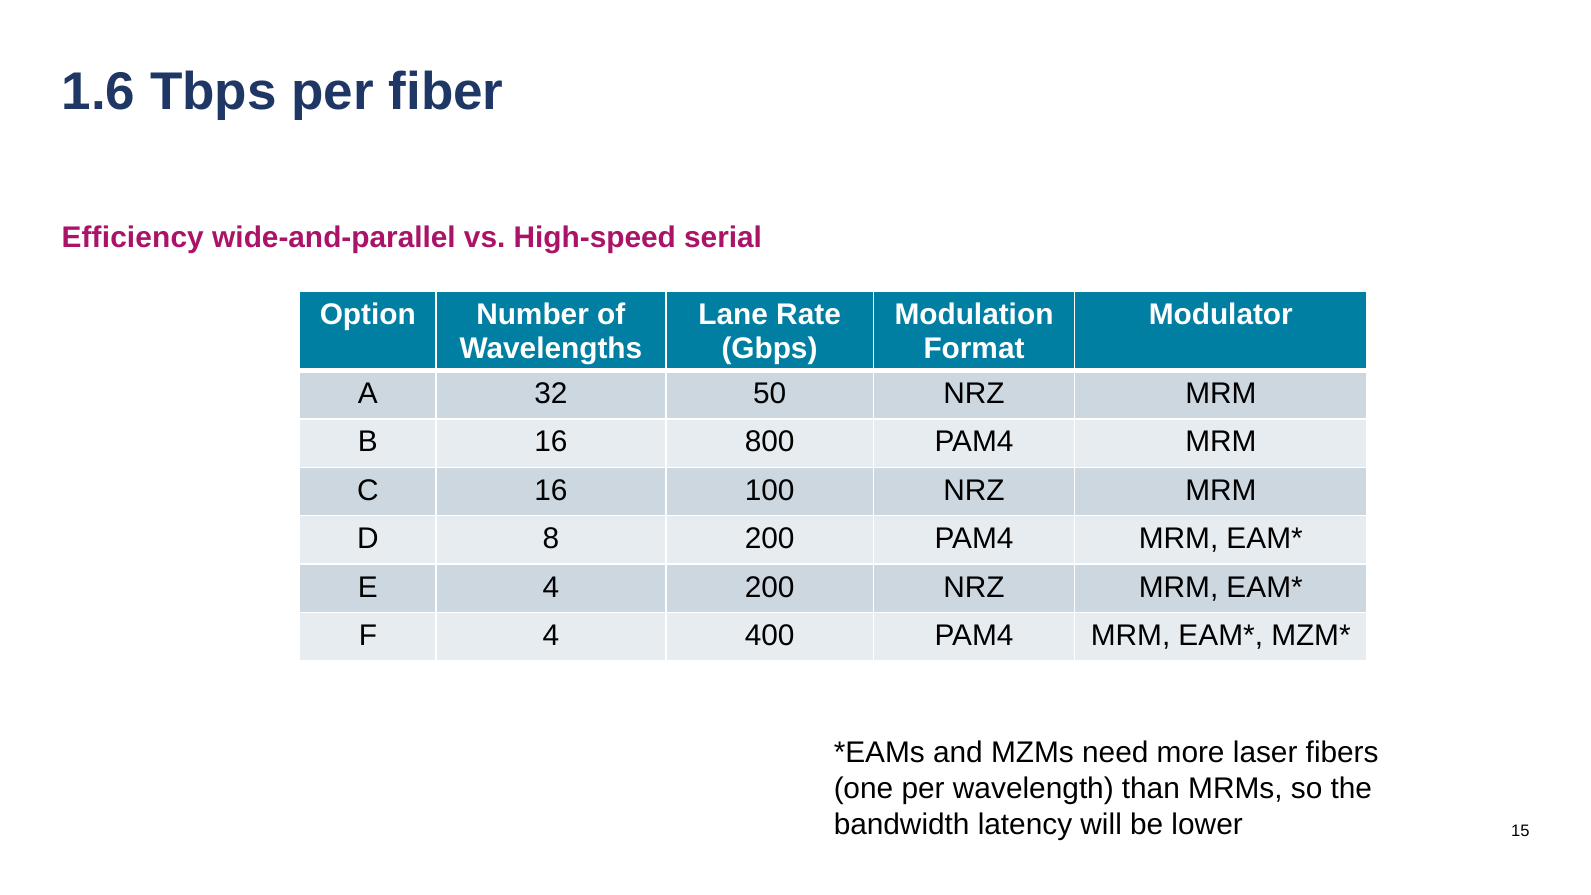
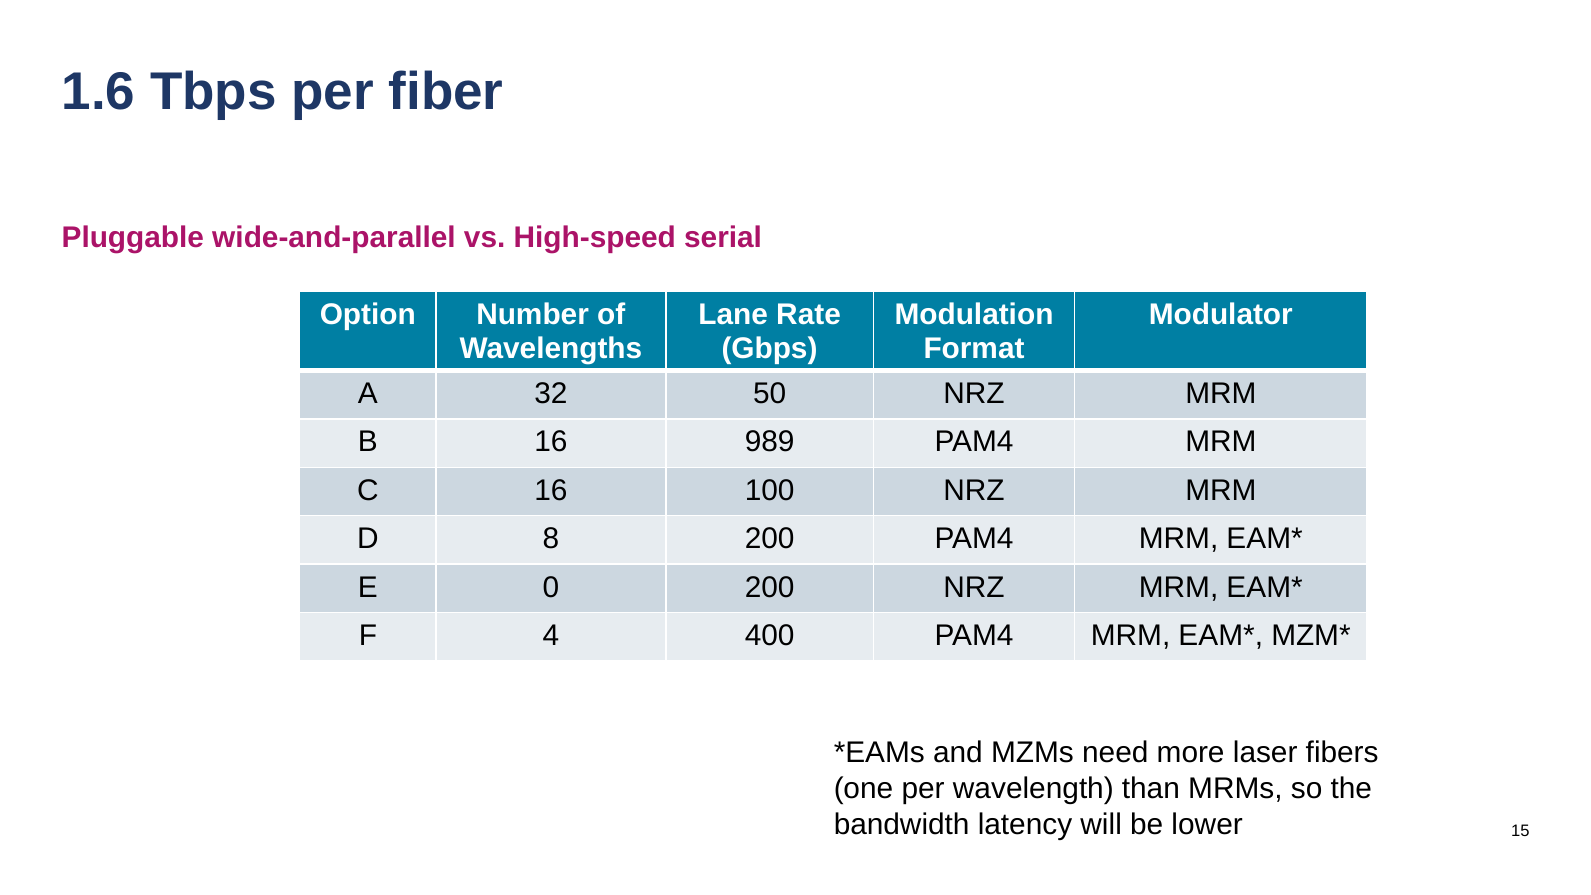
Efficiency: Efficiency -> Pluggable
800: 800 -> 989
E 4: 4 -> 0
